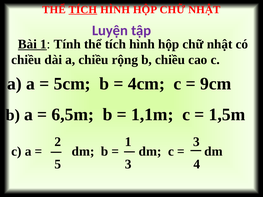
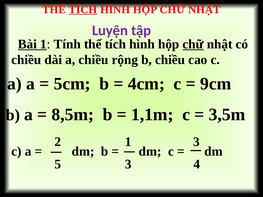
chữ at (193, 44) underline: none -> present
6,5m: 6,5m -> 8,5m
1,5m: 1,5m -> 3,5m
